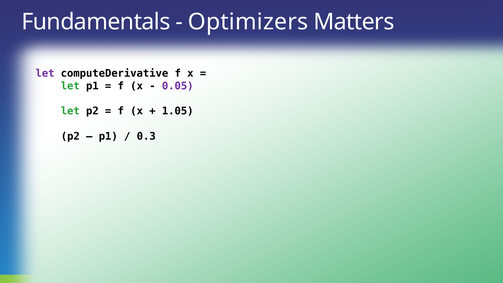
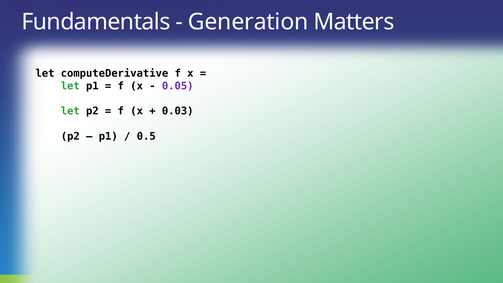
Optimizers: Optimizers -> Generation
let at (45, 73) colour: purple -> black
1.05: 1.05 -> 0.03
0.3: 0.3 -> 0.5
